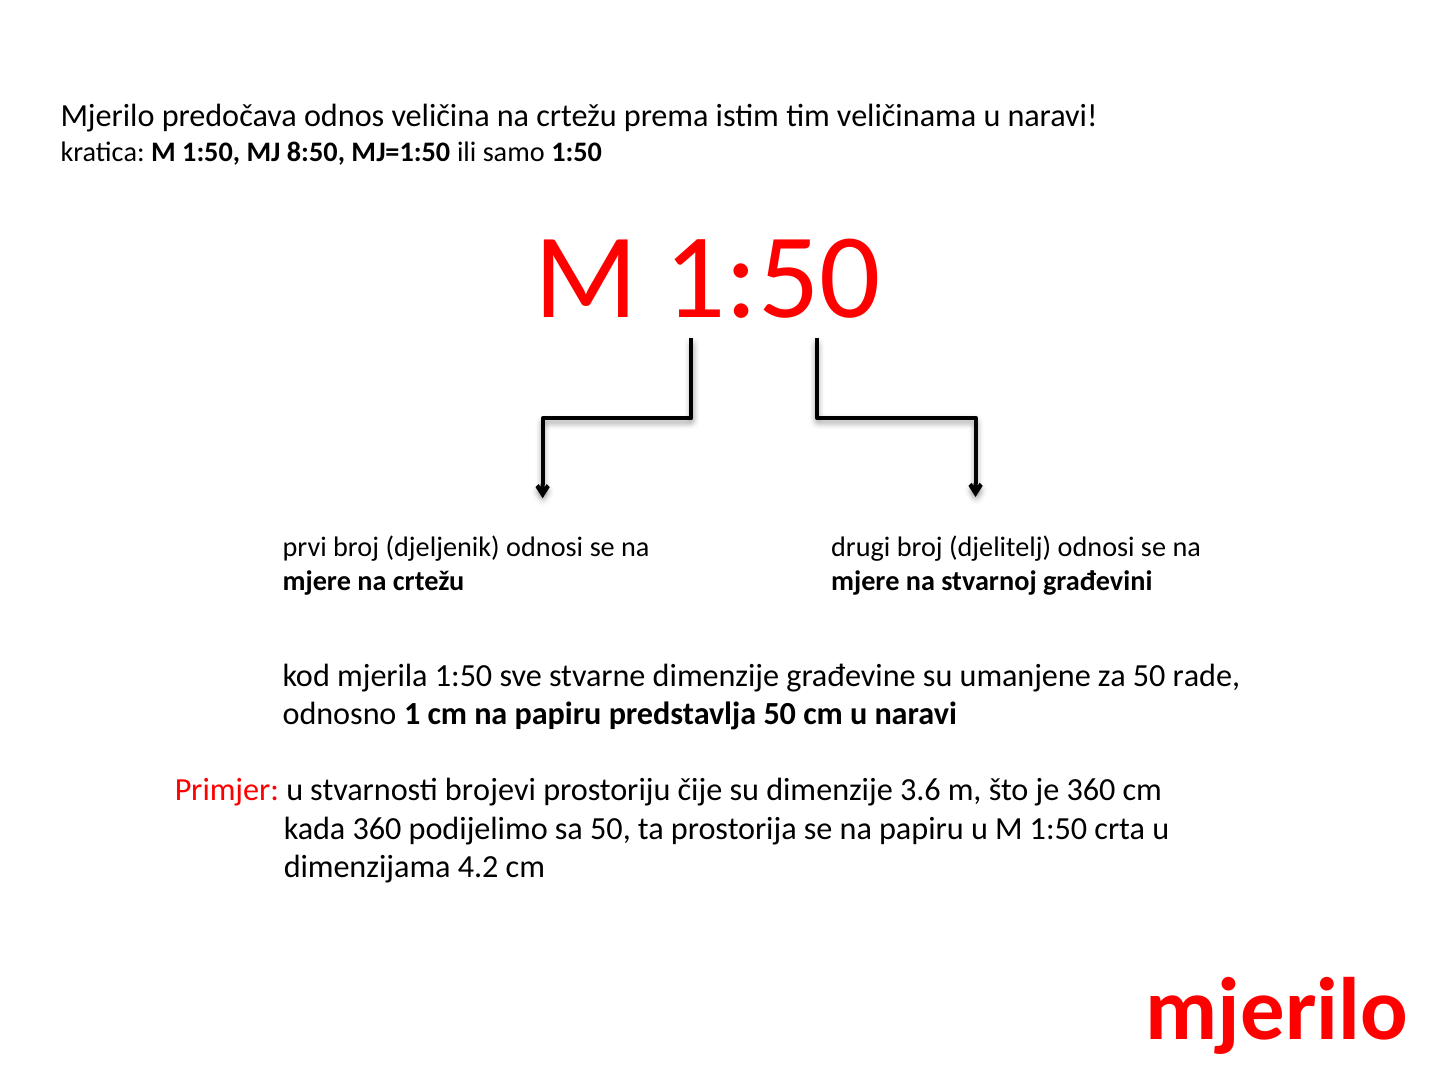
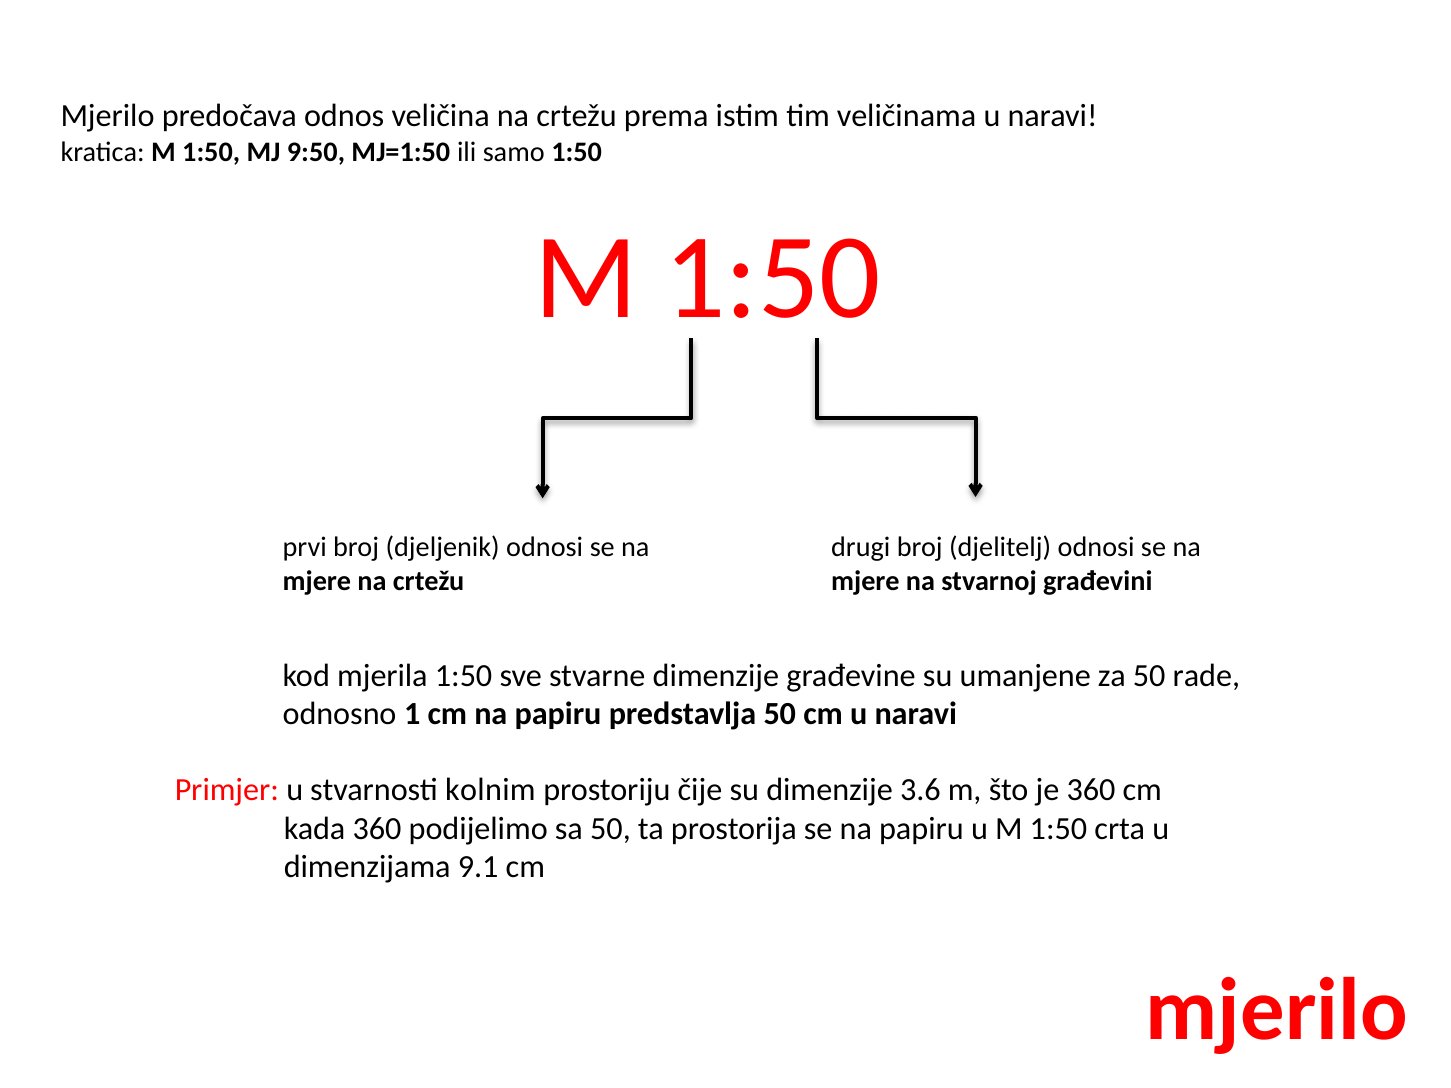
8:50: 8:50 -> 9:50
brojevi: brojevi -> kolnim
4.2: 4.2 -> 9.1
